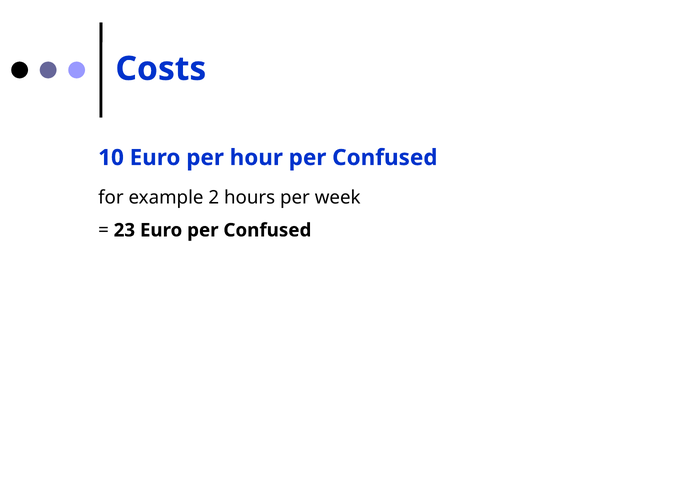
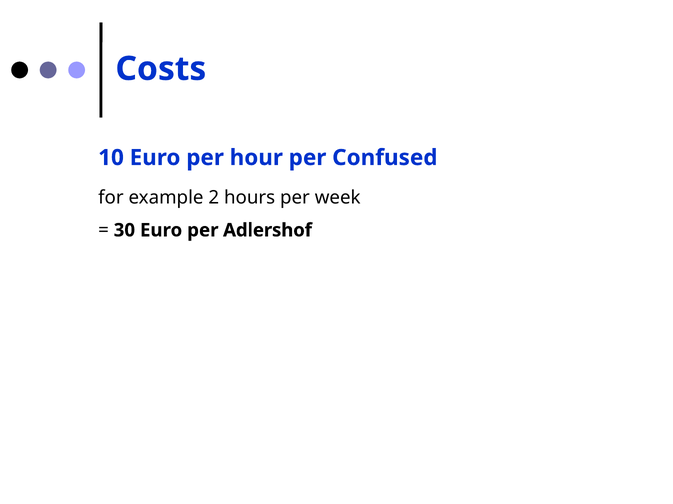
23: 23 -> 30
Euro per Confused: Confused -> Adlershof
